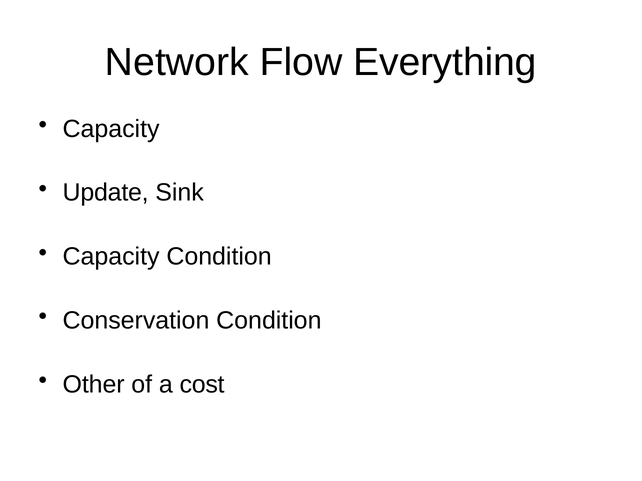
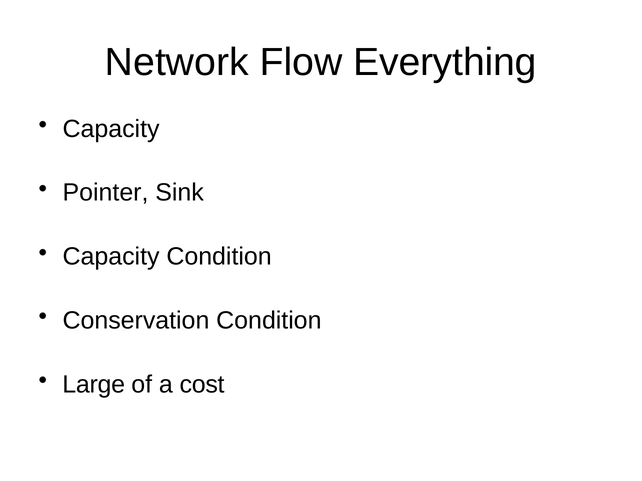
Update: Update -> Pointer
Other: Other -> Large
